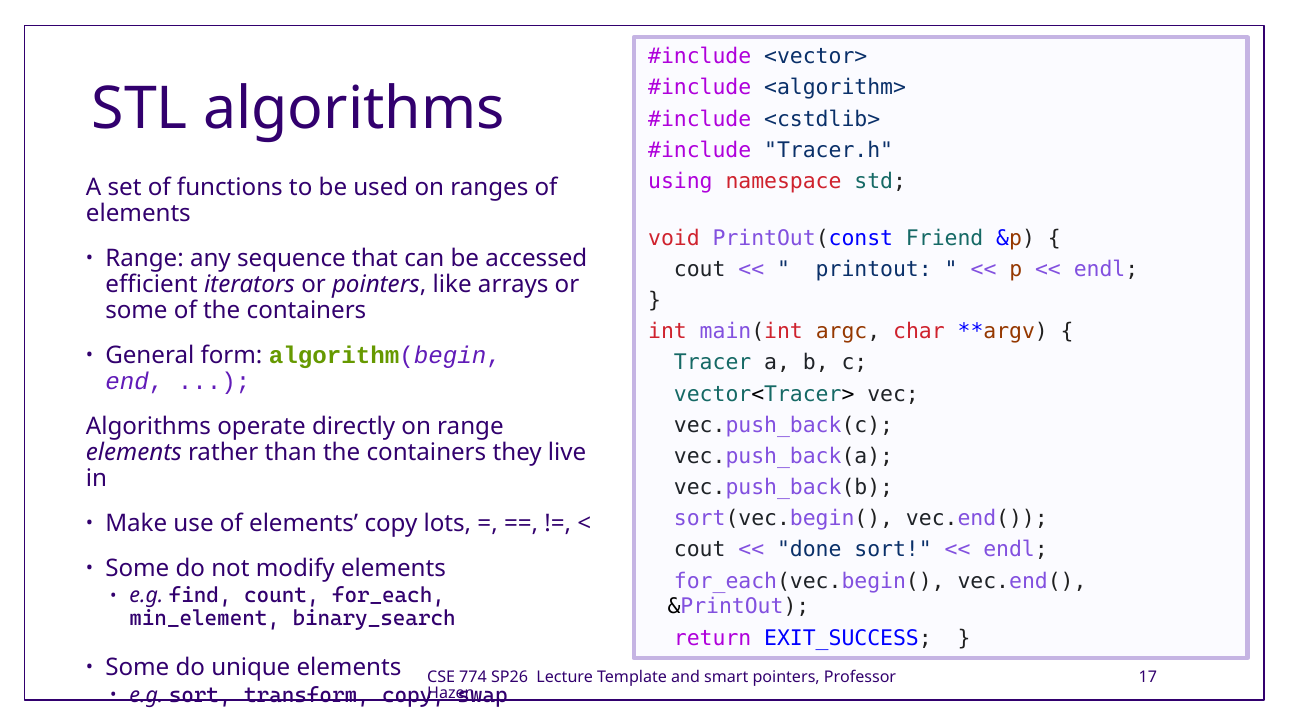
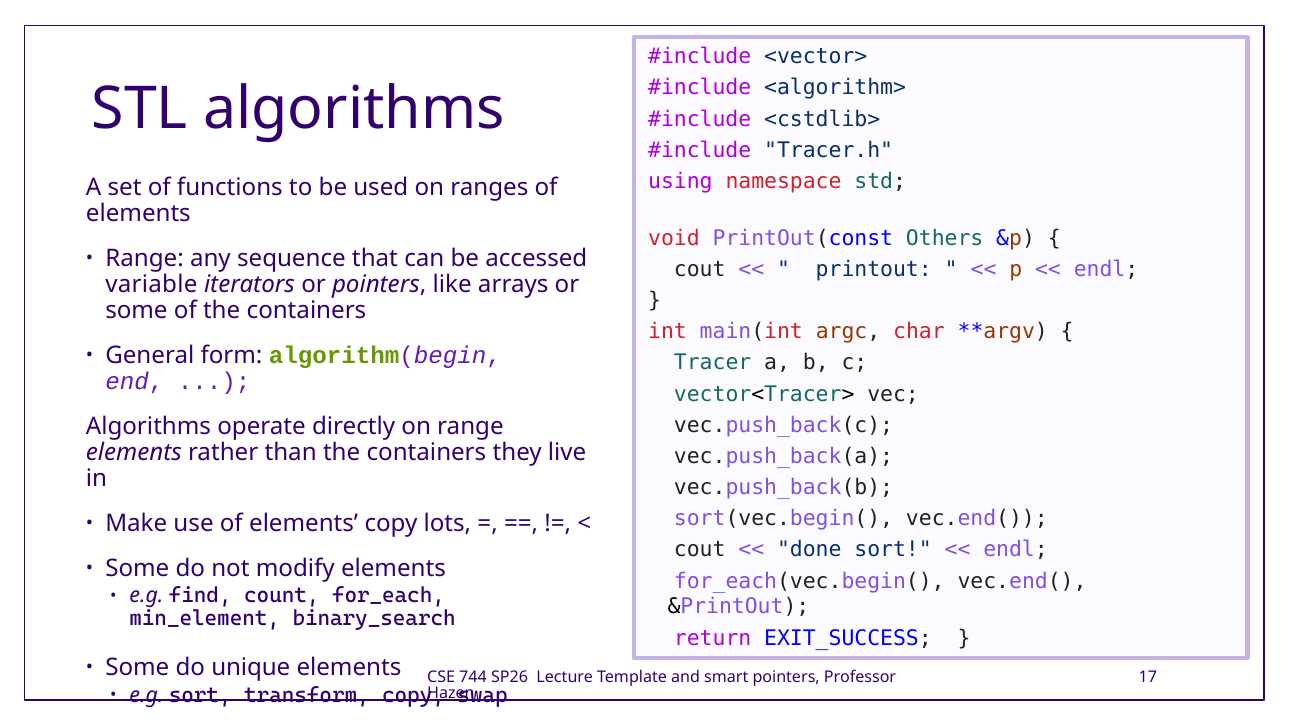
Friend: Friend -> Others
efficient: efficient -> variable
774: 774 -> 744
